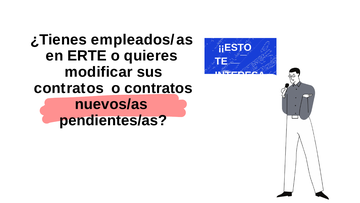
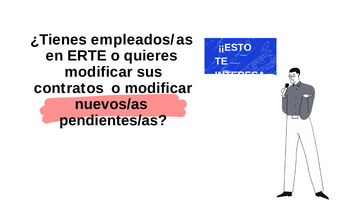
o contratos: contratos -> modificar
